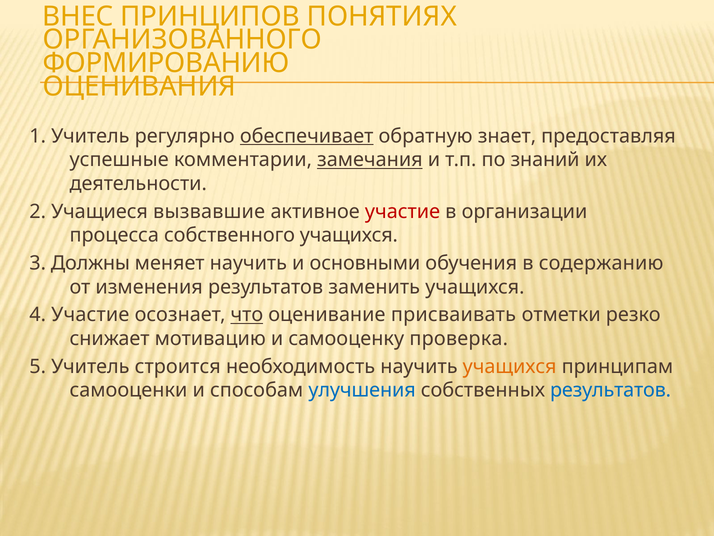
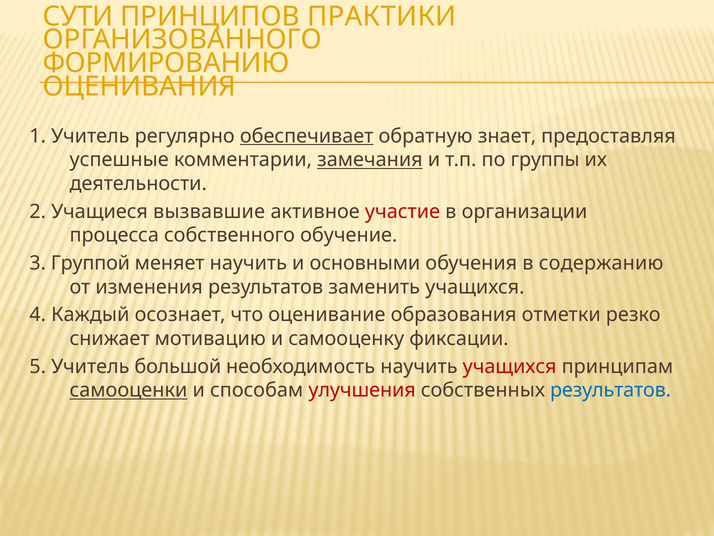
ВНЕС: ВНЕС -> СУТИ
ПОНЯТИЯХ: ПОНЯТИЯХ -> ПРАКТИКИ
знаний: знаний -> группы
собственного учащихся: учащихся -> обучение
Должны: Должны -> Группой
4 Участие: Участие -> Каждый
что underline: present -> none
присваивать: присваивать -> образования
проверка: проверка -> фиксации
строится: строится -> большой
учащихся at (510, 366) colour: orange -> red
самооценки underline: none -> present
улучшения colour: blue -> red
